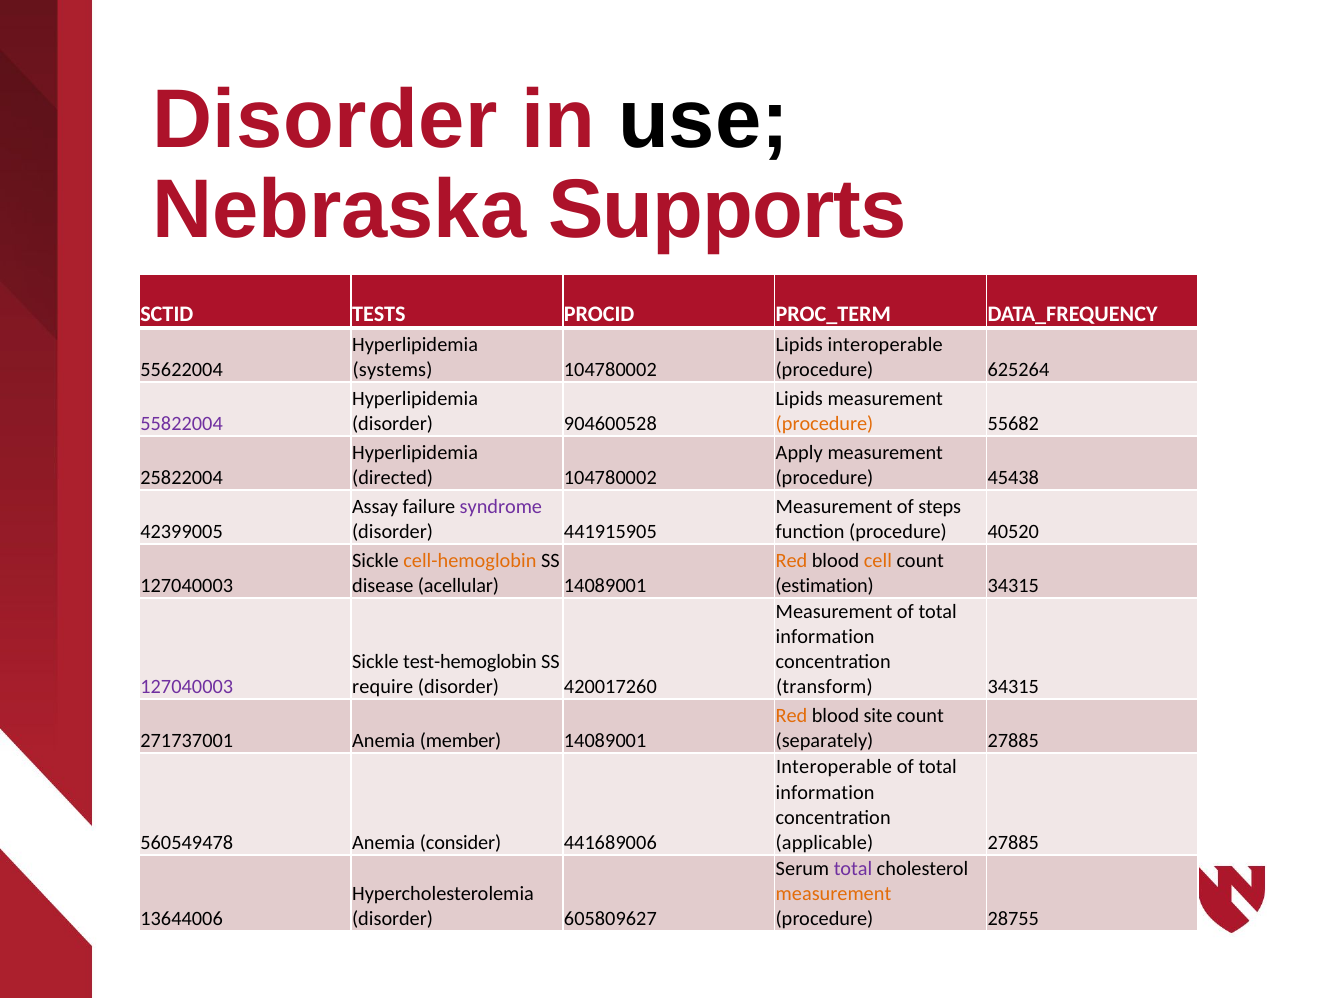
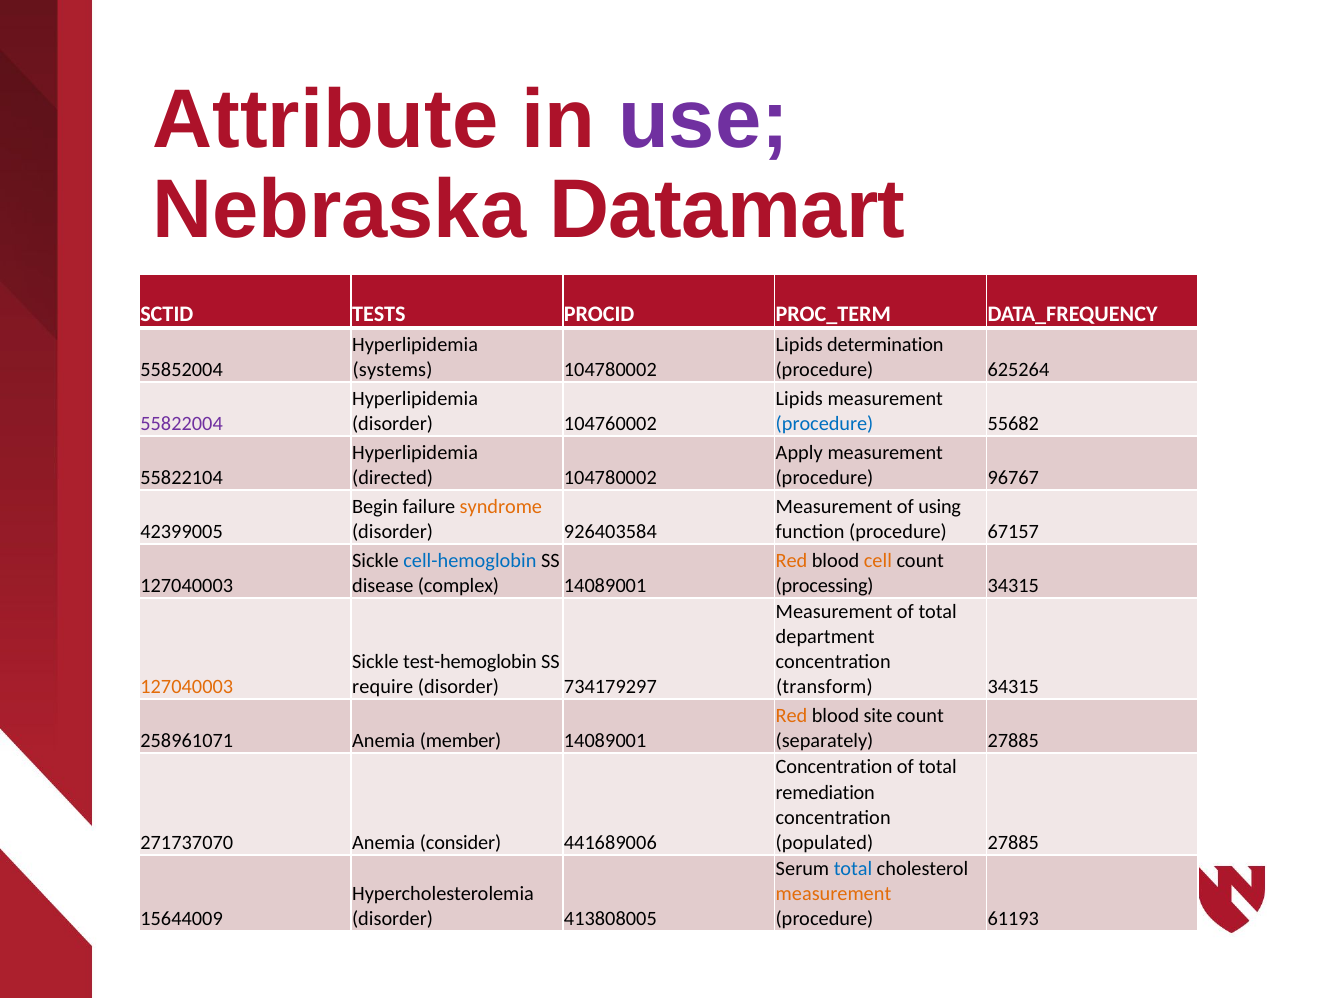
Disorder at (325, 120): Disorder -> Attribute
use colour: black -> purple
Supports: Supports -> Datamart
Lipids interoperable: interoperable -> determination
55622004: 55622004 -> 55852004
904600528: 904600528 -> 104760002
procedure at (825, 423) colour: orange -> blue
25822004: 25822004 -> 55822104
45438: 45438 -> 96767
Assay: Assay -> Begin
syndrome colour: purple -> orange
steps: steps -> using
441915905: 441915905 -> 926403584
40520: 40520 -> 67157
cell-hemoglobin colour: orange -> blue
acellular: acellular -> complex
estimation: estimation -> processing
information at (825, 637): information -> department
127040003 at (187, 687) colour: purple -> orange
420017260: 420017260 -> 734179297
271737001: 271737001 -> 258961071
Interoperable at (834, 767): Interoperable -> Concentration
information at (825, 792): information -> remediation
560549478: 560549478 -> 271737070
applicable: applicable -> populated
total at (853, 868) colour: purple -> blue
13644006: 13644006 -> 15644009
605809627: 605809627 -> 413808005
28755: 28755 -> 61193
